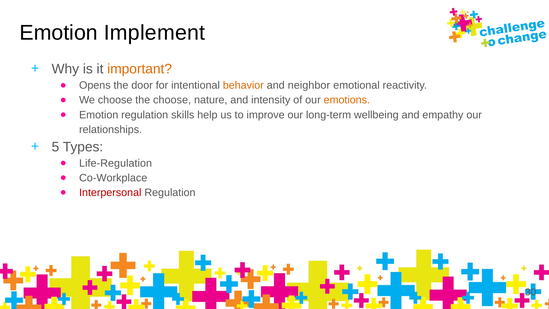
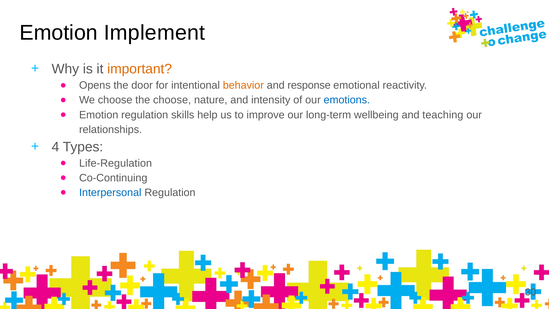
neighbor: neighbor -> response
emotions colour: orange -> blue
empathy: empathy -> teaching
5: 5 -> 4
Co-Workplace: Co-Workplace -> Co-Continuing
Interpersonal colour: red -> blue
